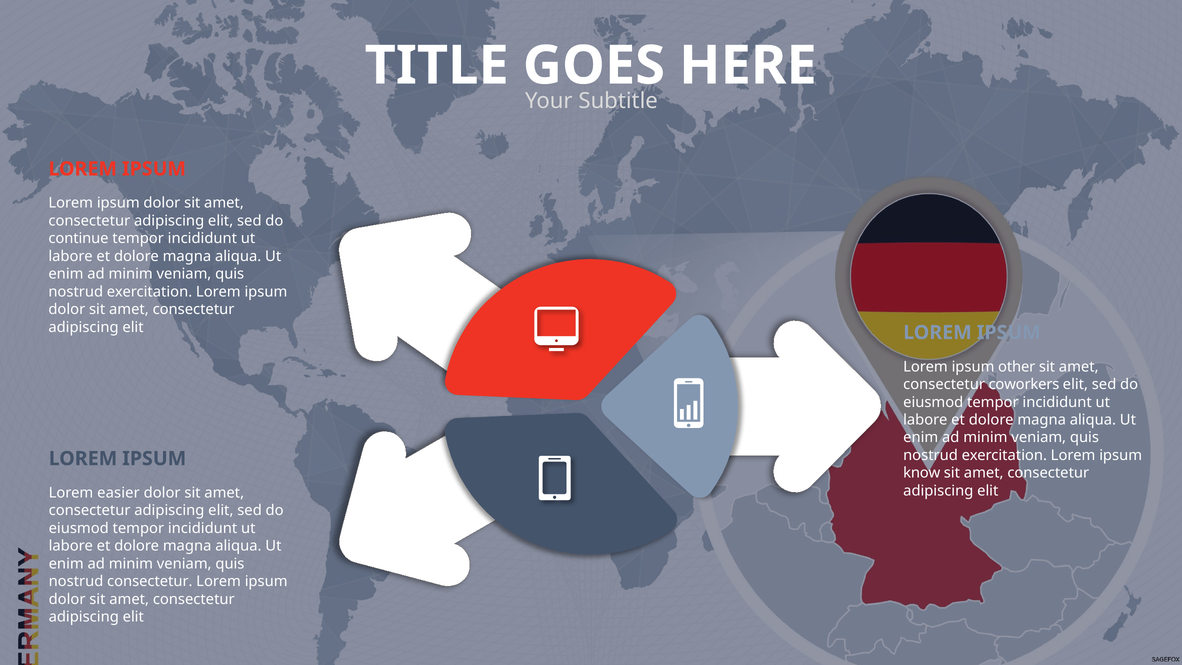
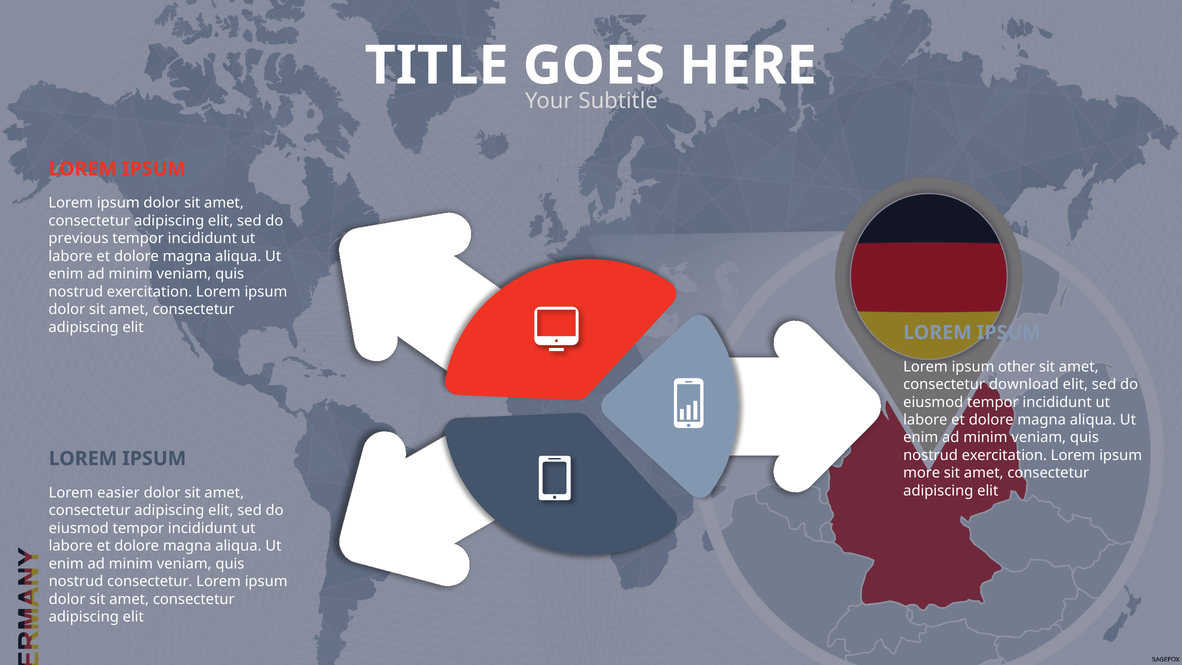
continue: continue -> previous
coworkers: coworkers -> download
know: know -> more
